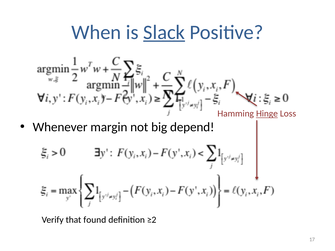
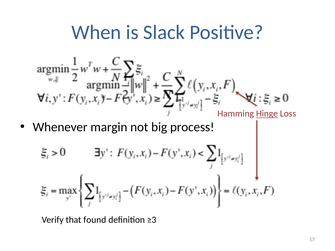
Slack underline: present -> none
depend: depend -> process
≥2: ≥2 -> ≥3
